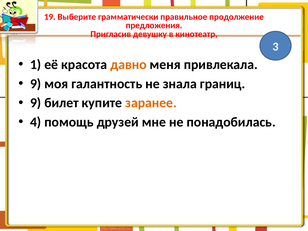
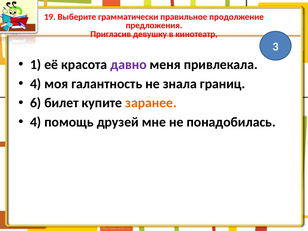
давно colour: orange -> purple
9 at (36, 84): 9 -> 4
9 at (36, 103): 9 -> 6
